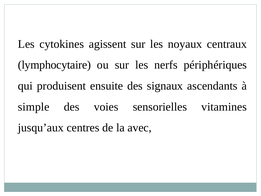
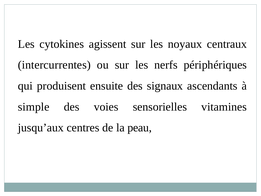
lymphocytaire: lymphocytaire -> intercurrentes
avec: avec -> peau
